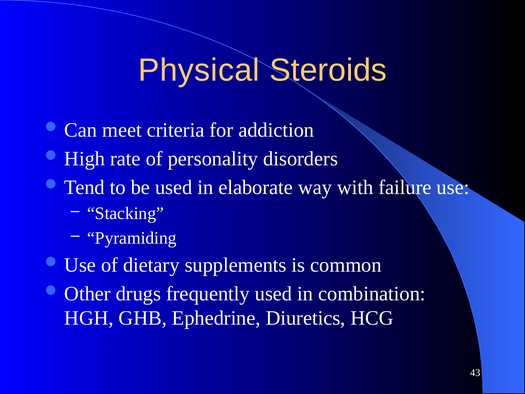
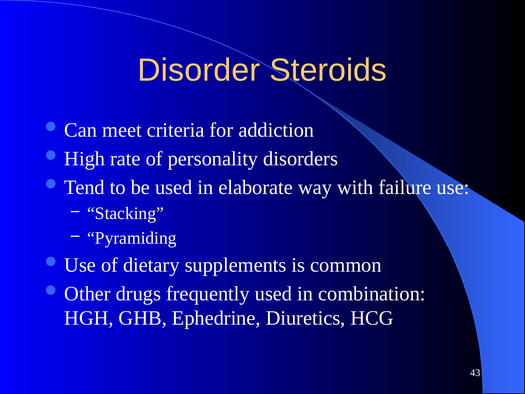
Physical: Physical -> Disorder
